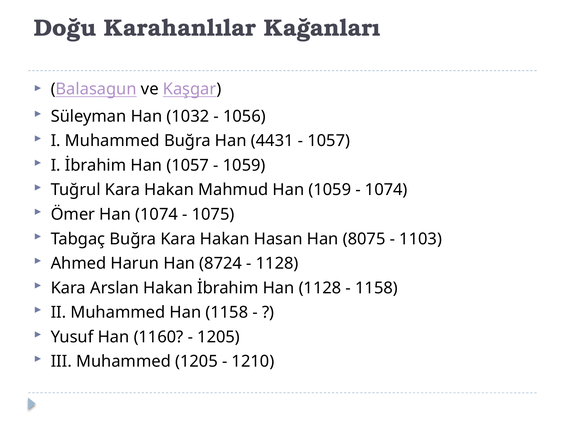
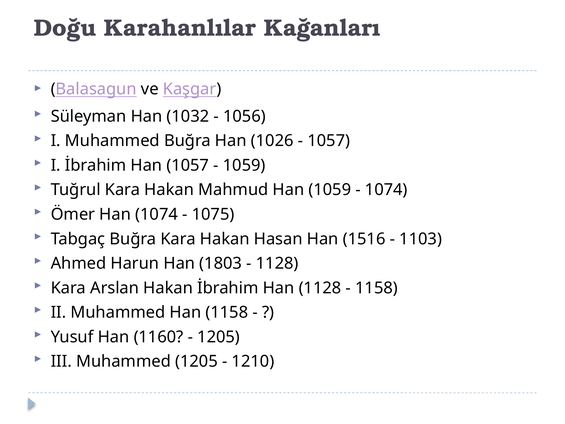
4431: 4431 -> 1026
8075: 8075 -> 1516
8724: 8724 -> 1803
